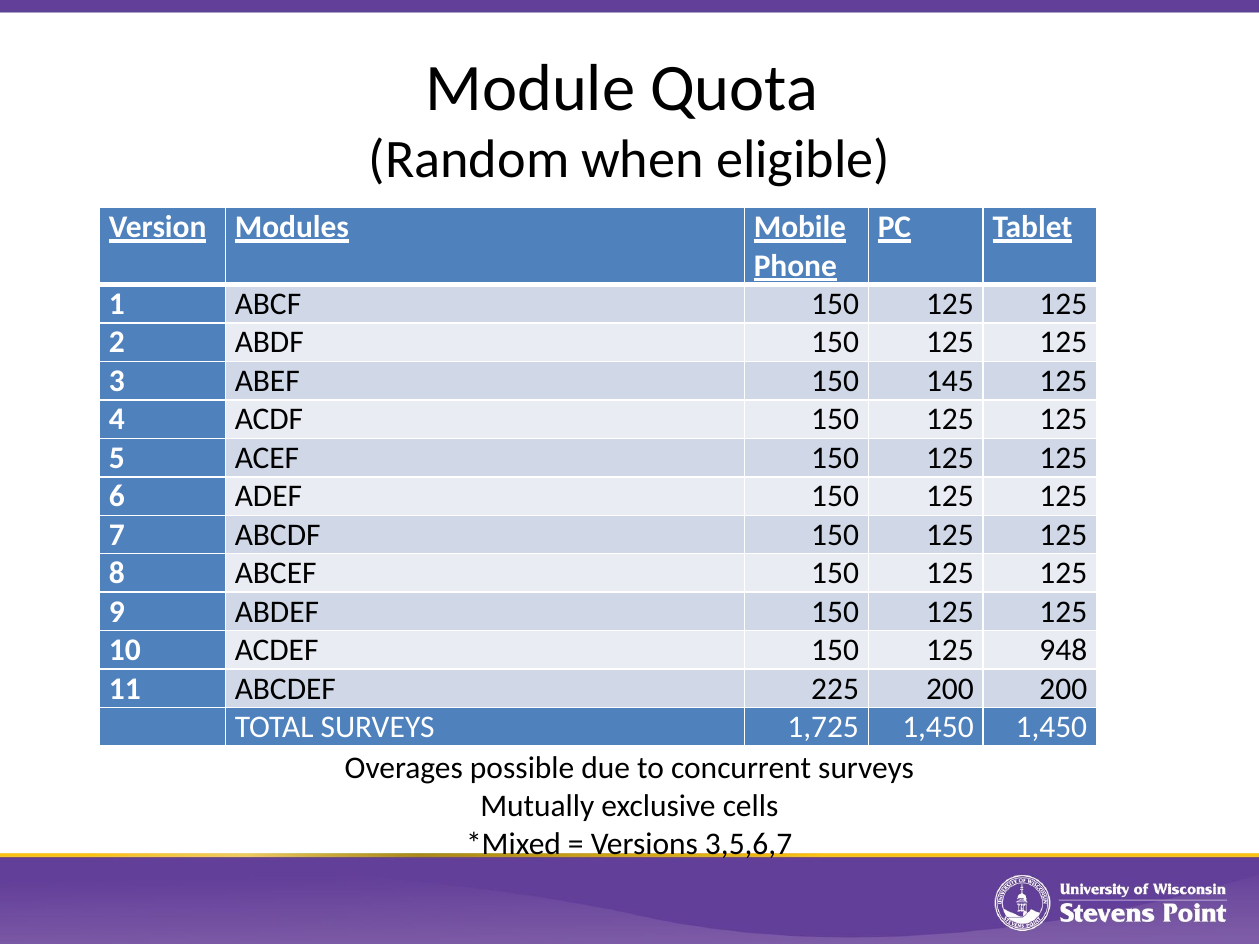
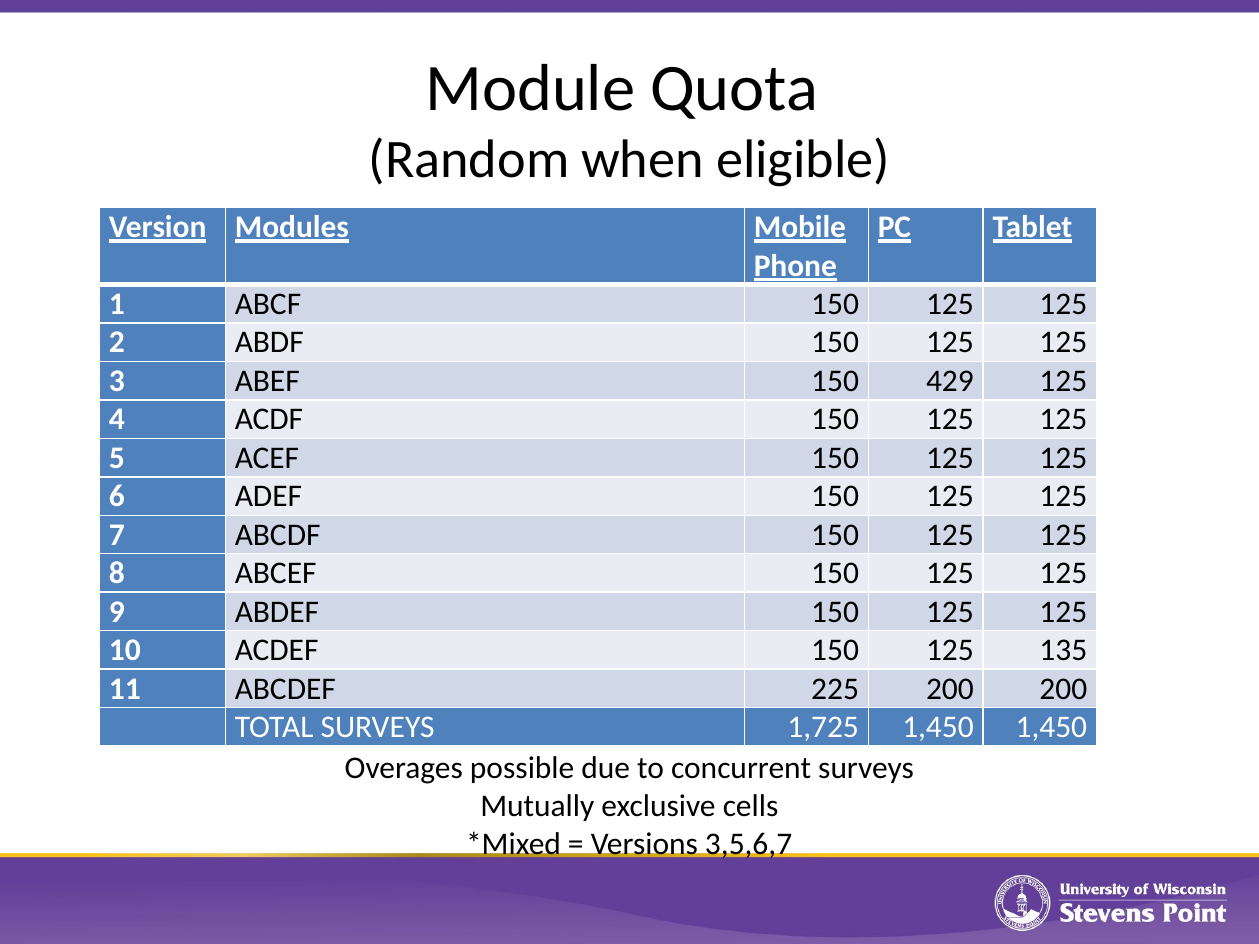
145: 145 -> 429
948: 948 -> 135
